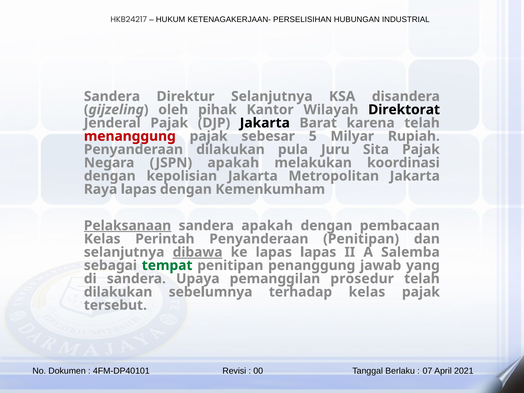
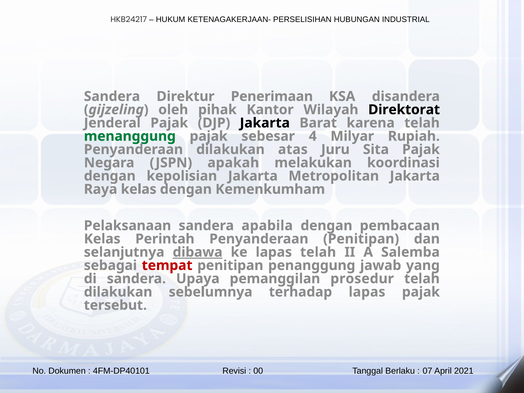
Direktur Selanjutnya: Selanjutnya -> Penerimaan
menanggung colour: red -> green
5: 5 -> 4
pula: pula -> atas
Raya lapas: lapas -> kelas
Pelaksanaan underline: present -> none
sandera apakah: apakah -> apabila
lapas lapas: lapas -> telah
tempat colour: green -> red
terhadap kelas: kelas -> lapas
